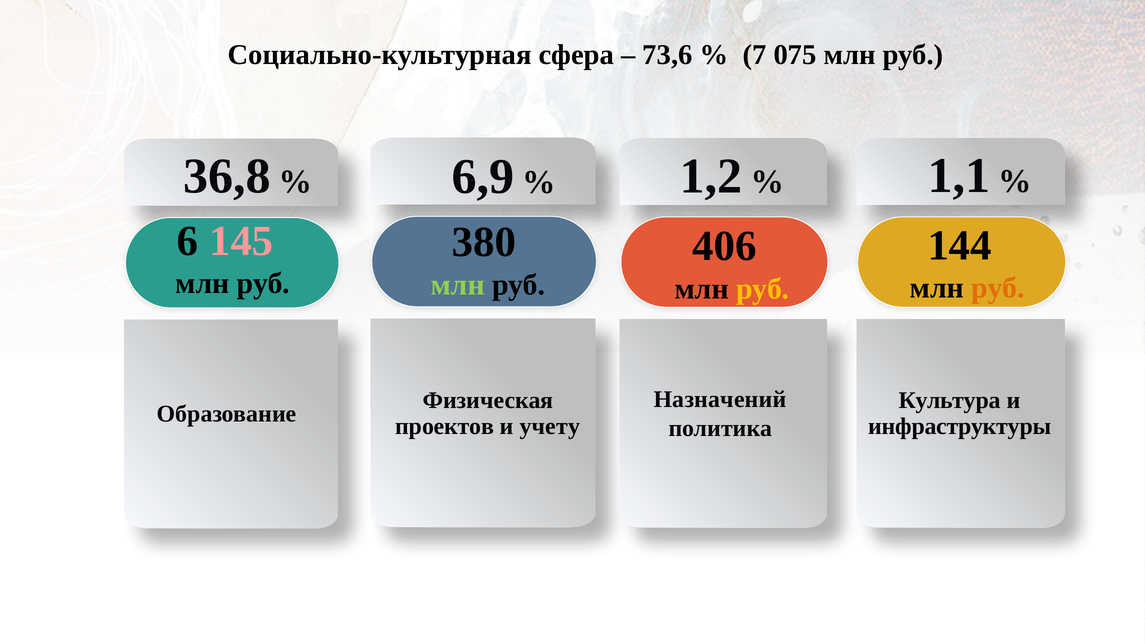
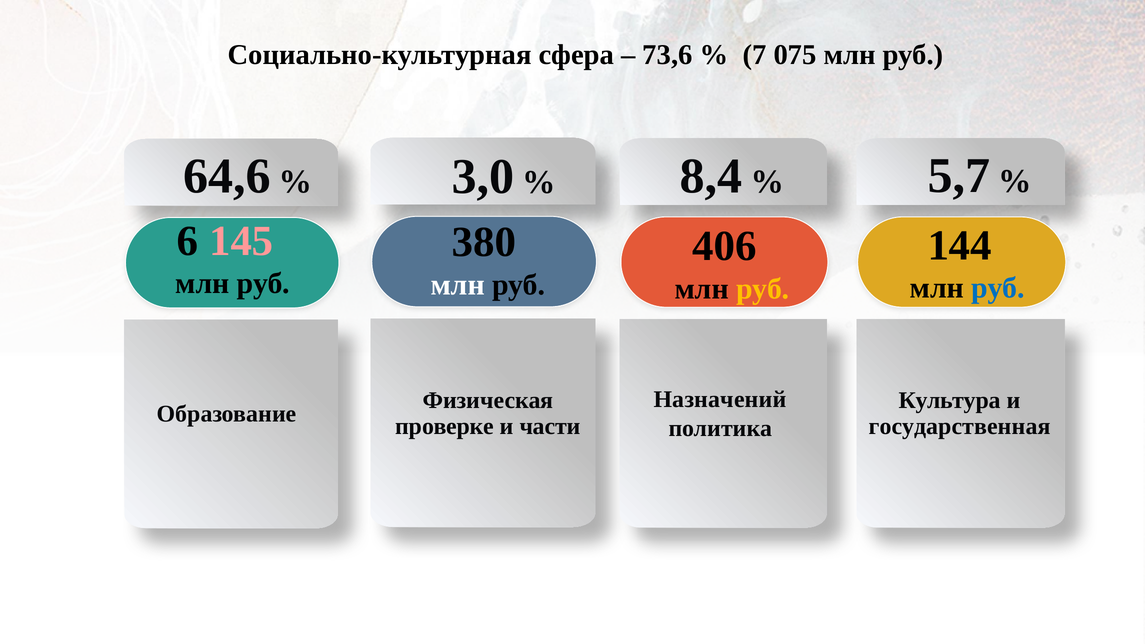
36,8: 36,8 -> 64,6
1,2: 1,2 -> 8,4
6,9: 6,9 -> 3,0
1,1: 1,1 -> 5,7
млн at (458, 285) colour: light green -> white
руб at (998, 288) colour: orange -> blue
проектов: проектов -> проверке
учету: учету -> части
инфраструктуры: инфраструктуры -> государственная
